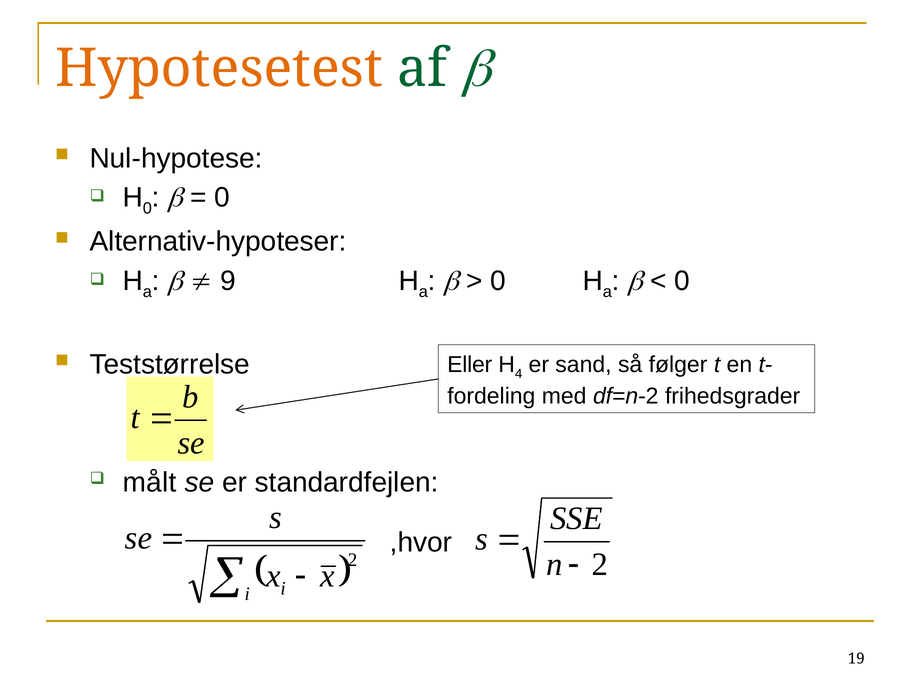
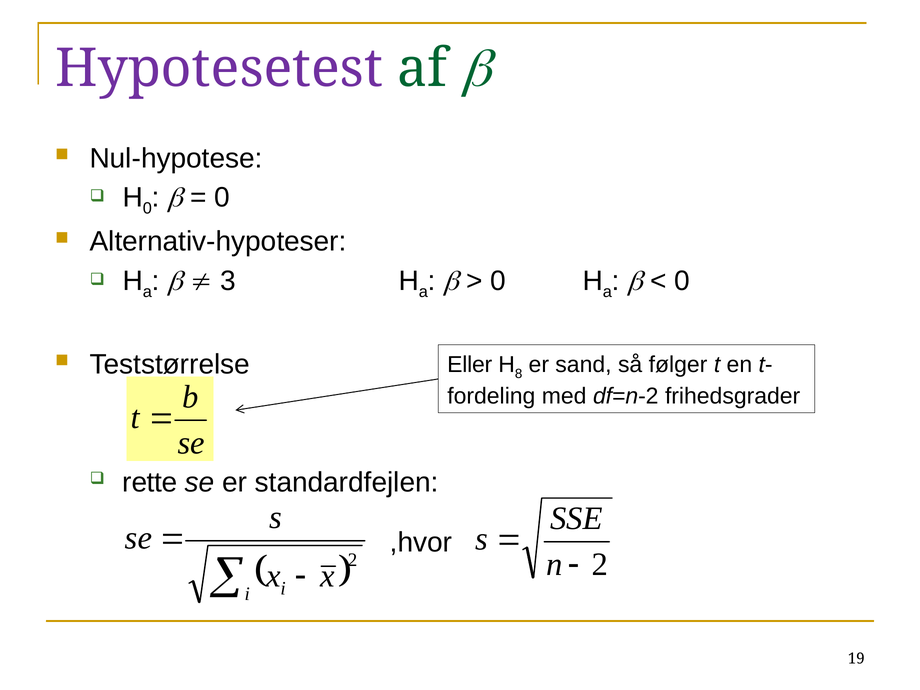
Hypotesetest colour: orange -> purple
9: 9 -> 3
4: 4 -> 8
målt: målt -> rette
